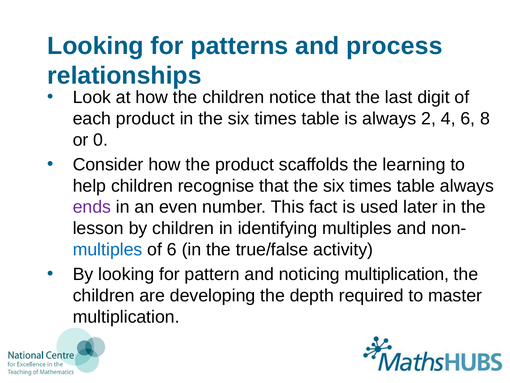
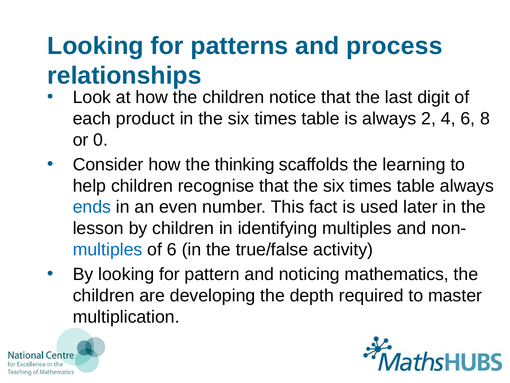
the product: product -> thinking
ends colour: purple -> blue
noticing multiplication: multiplication -> mathematics
